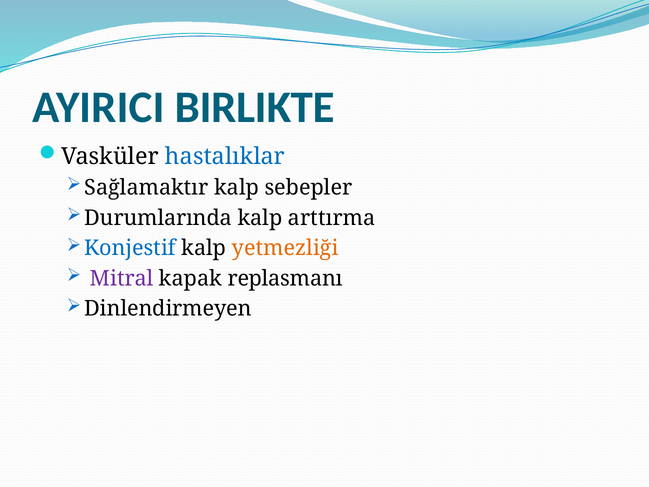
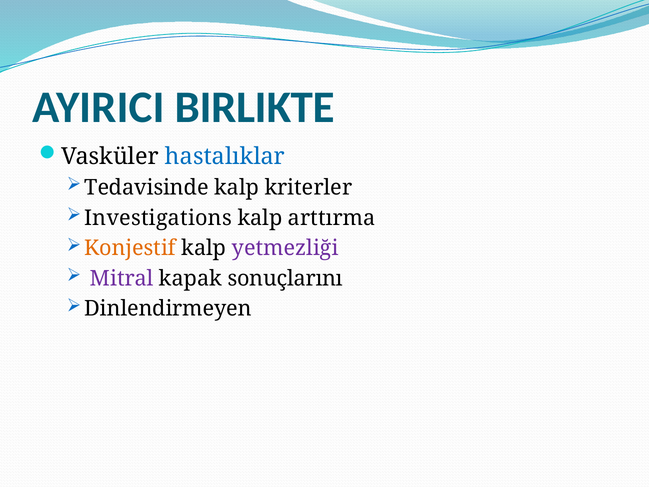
Sağlamaktır: Sağlamaktır -> Tedavisinde
sebepler: sebepler -> kriterler
Durumlarında: Durumlarında -> Investigations
Konjestif colour: blue -> orange
yetmezliği colour: orange -> purple
replasmanı: replasmanı -> sonuçlarını
